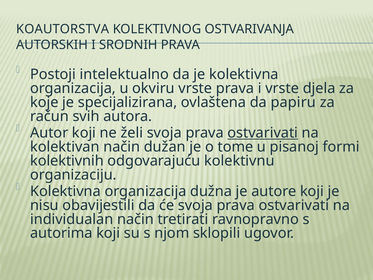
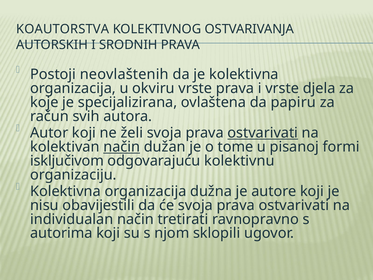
intelektualno: intelektualno -> neovlaštenih
način at (122, 147) underline: none -> present
kolektivnih: kolektivnih -> isključivom
